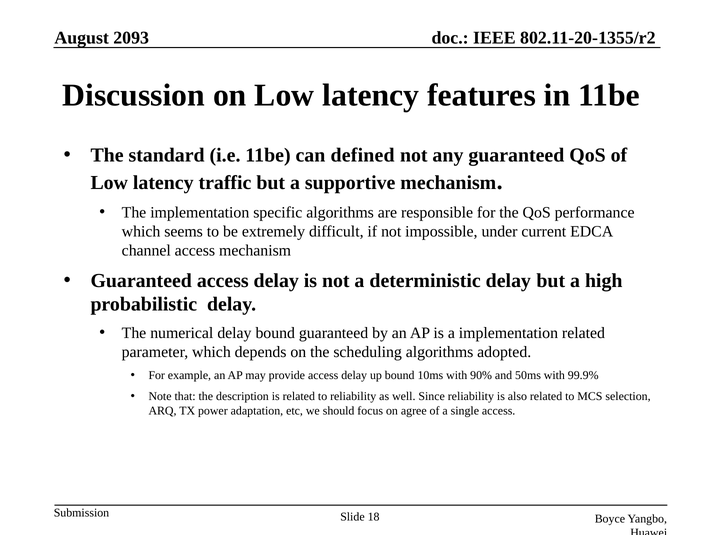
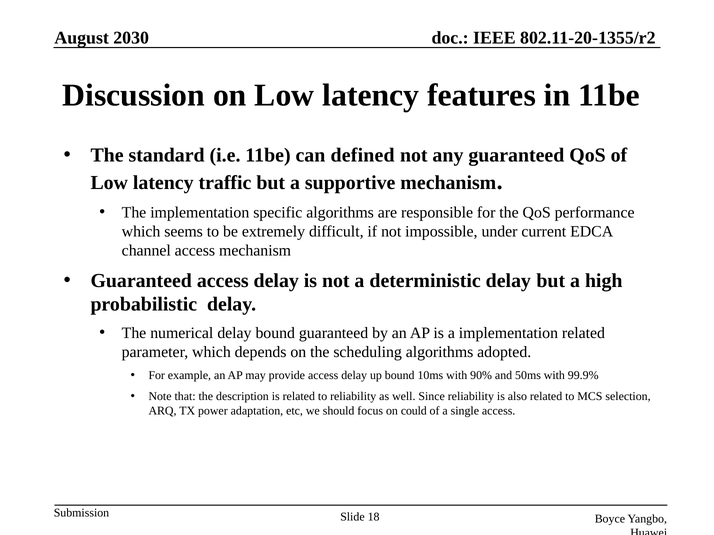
2093: 2093 -> 2030
agree: agree -> could
